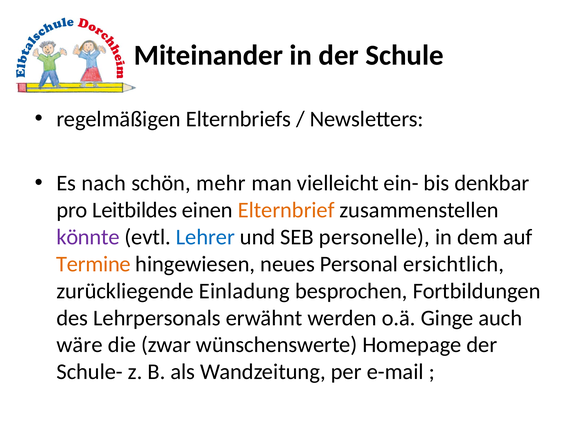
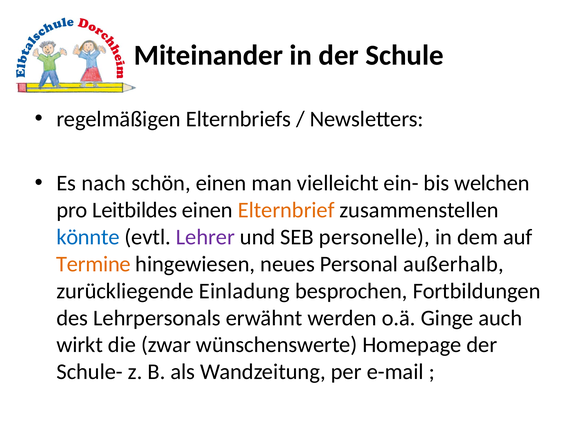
schön mehr: mehr -> einen
denkbar: denkbar -> welchen
könnte colour: purple -> blue
Lehrer colour: blue -> purple
ersichtlich: ersichtlich -> außerhalb
wäre: wäre -> wirkt
